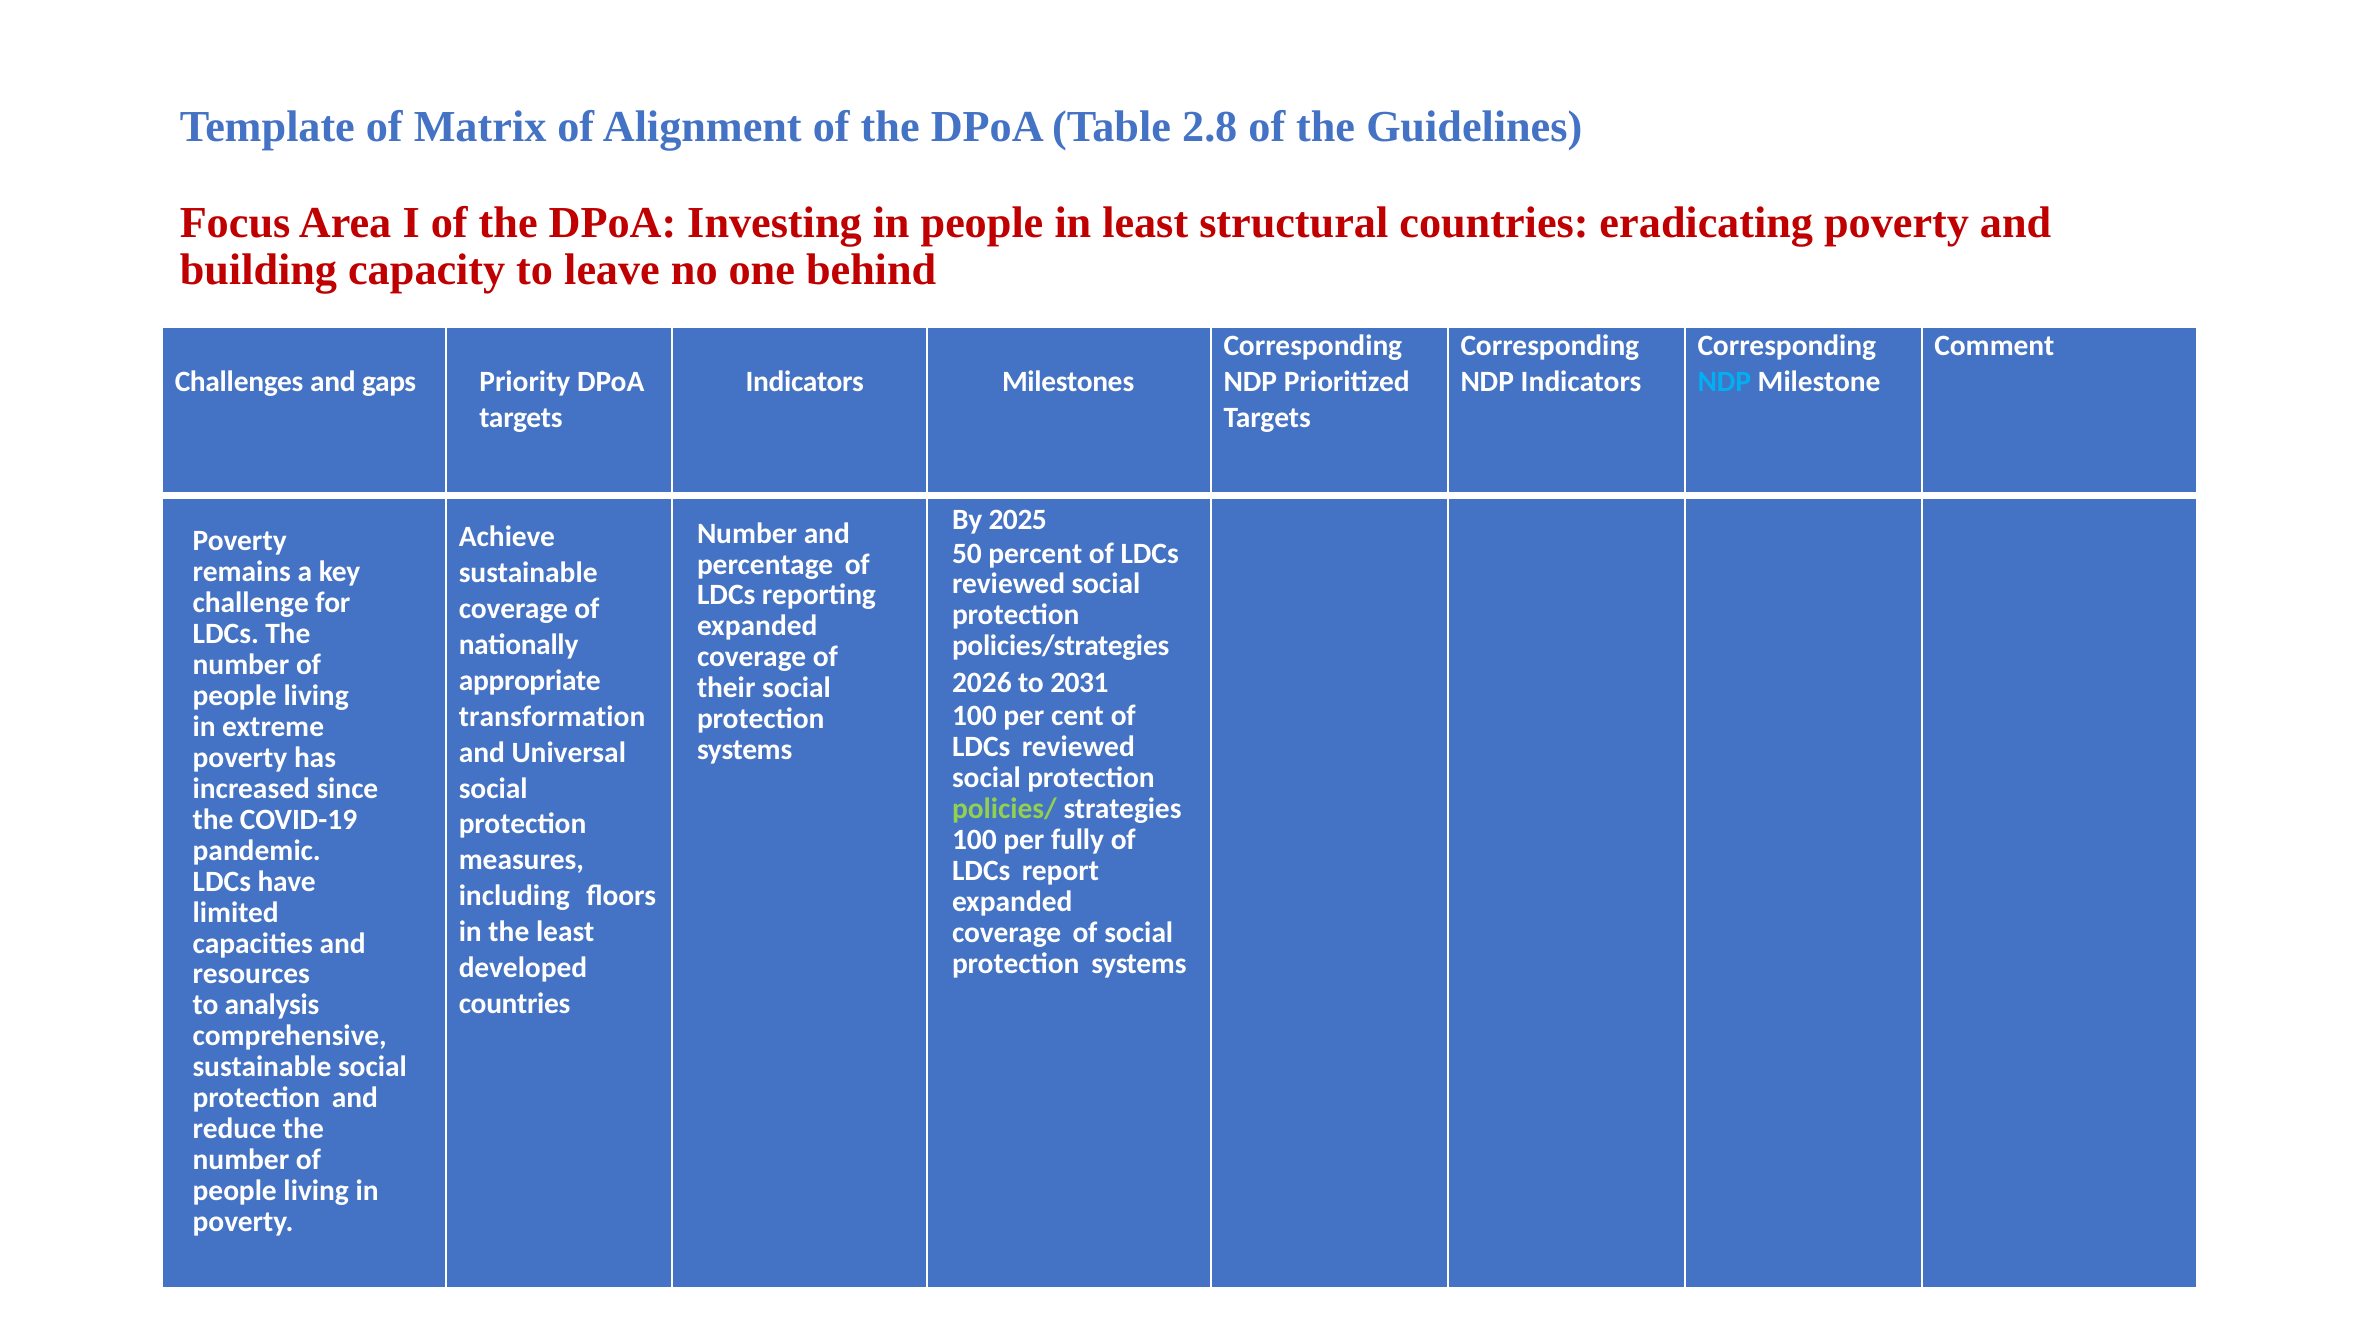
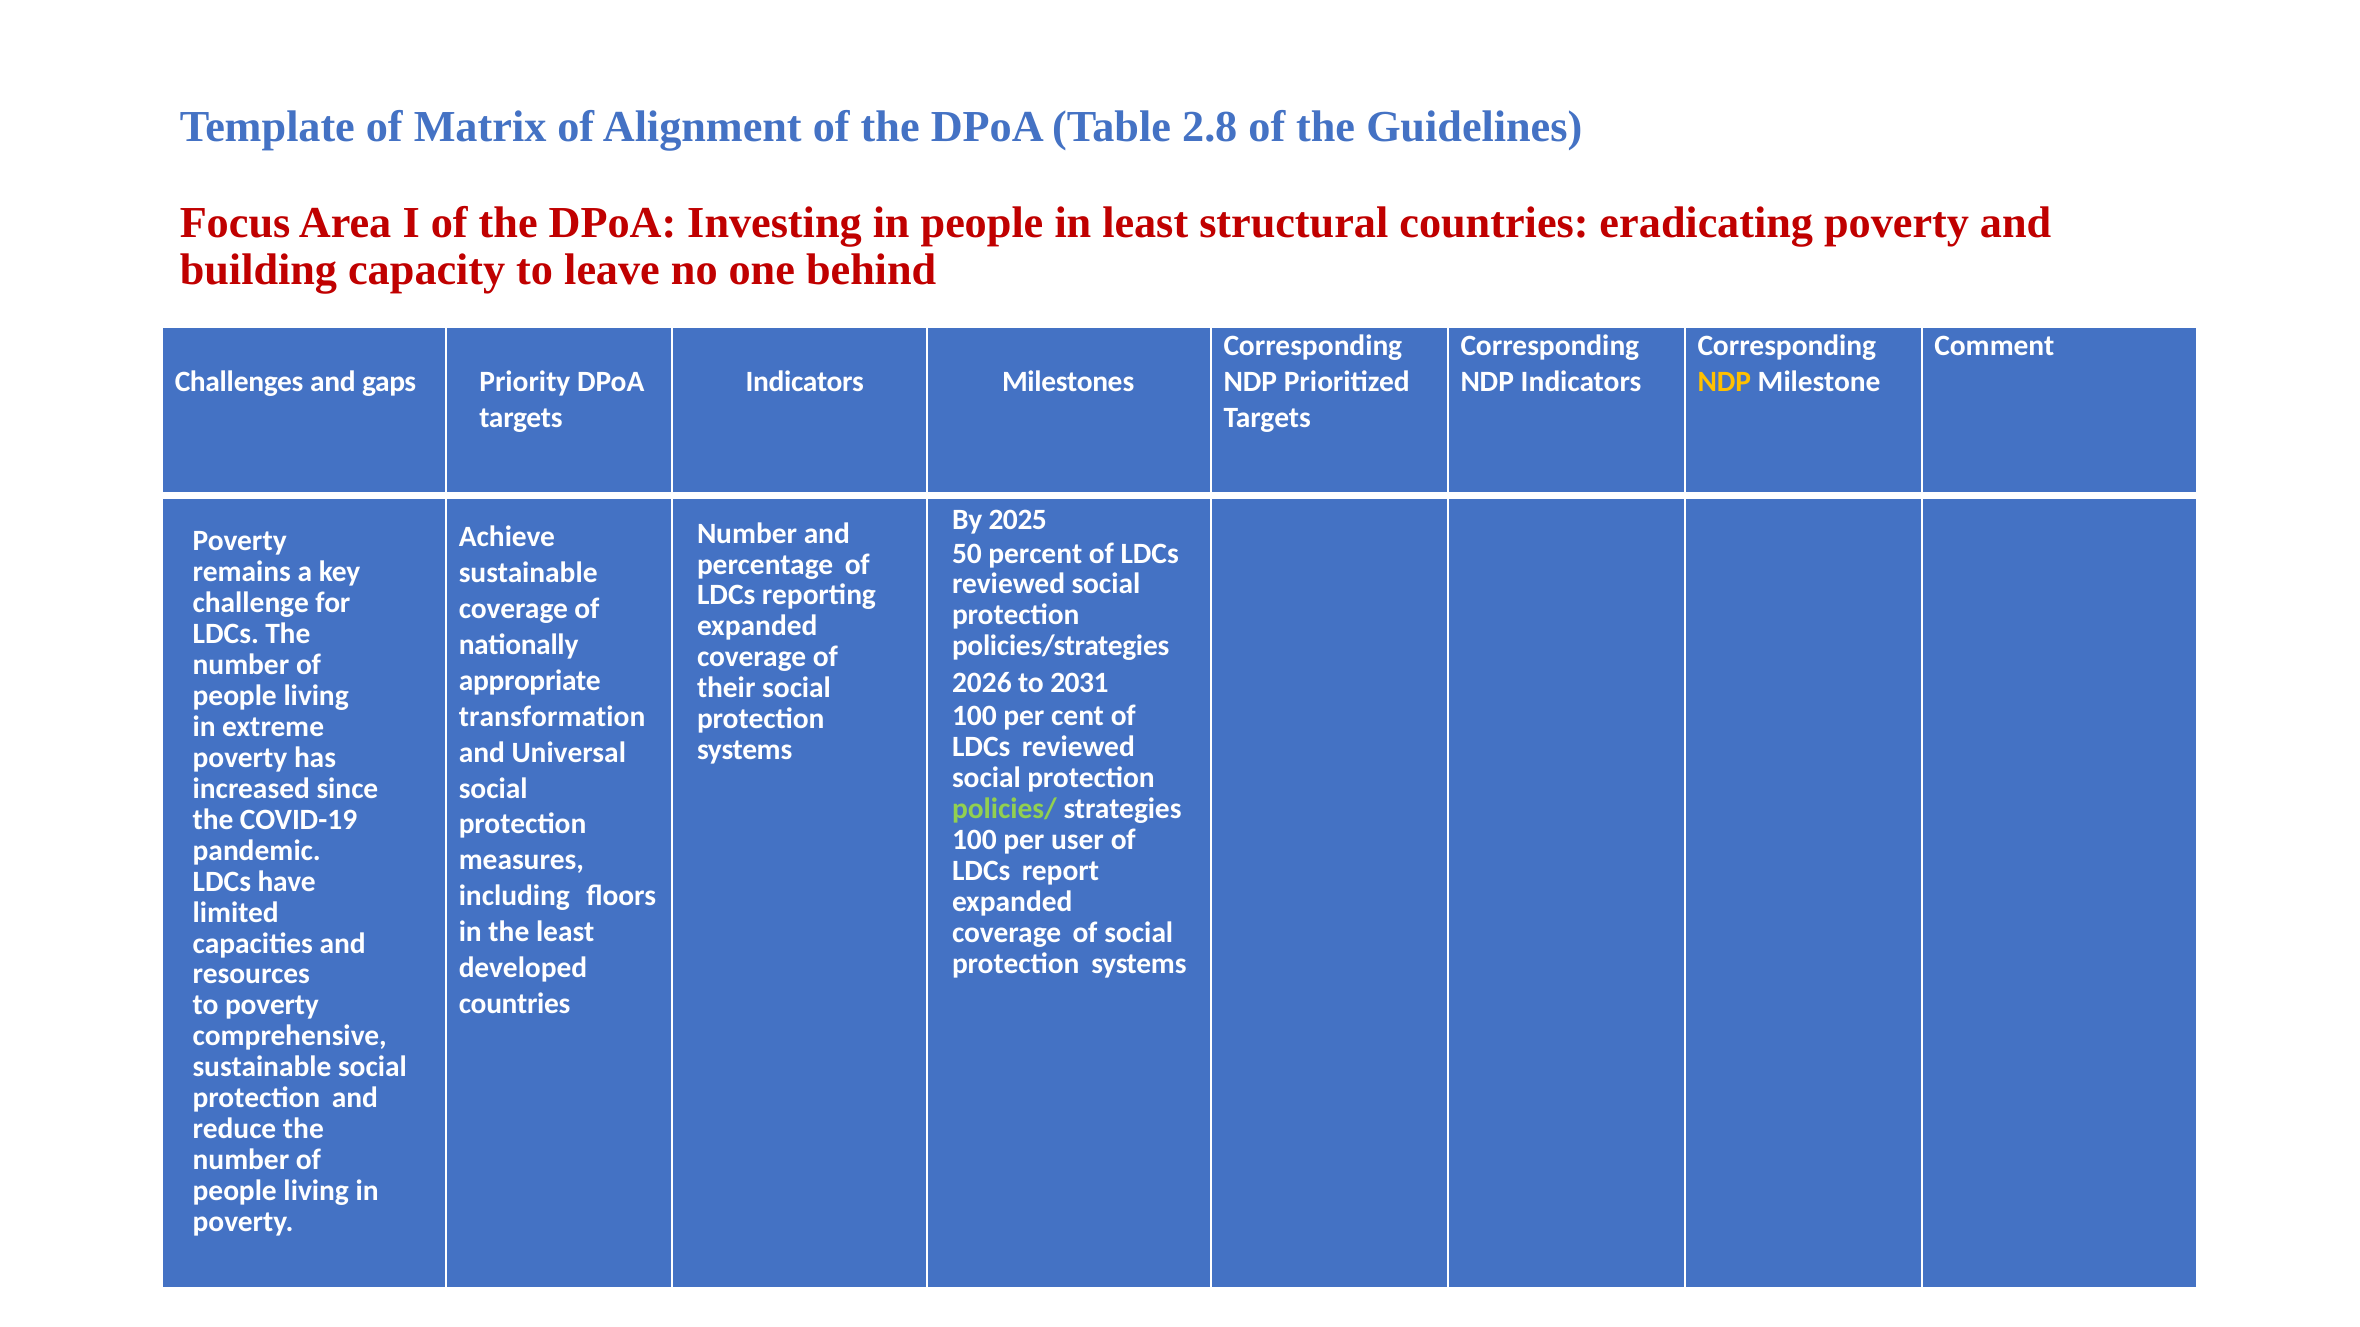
NDP at (1724, 381) colour: light blue -> yellow
fully: fully -> user
to analysis: analysis -> poverty
